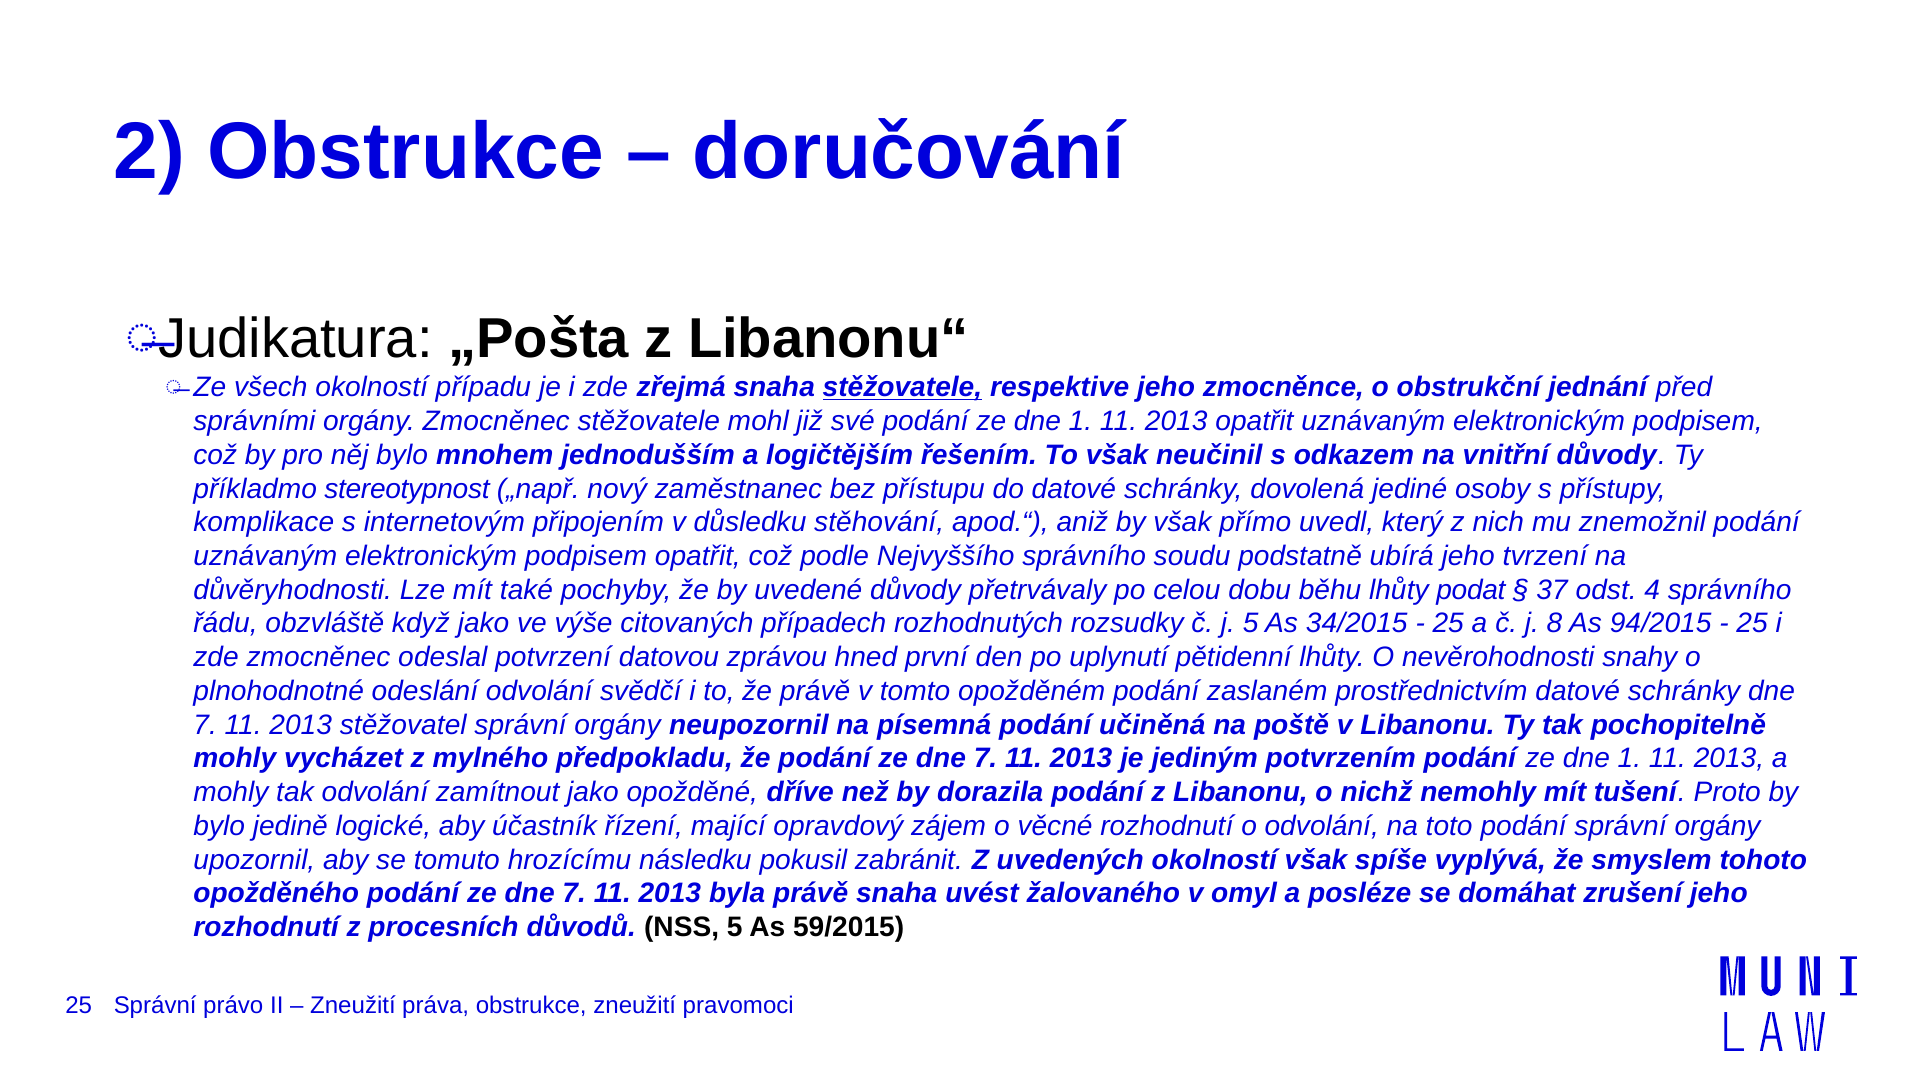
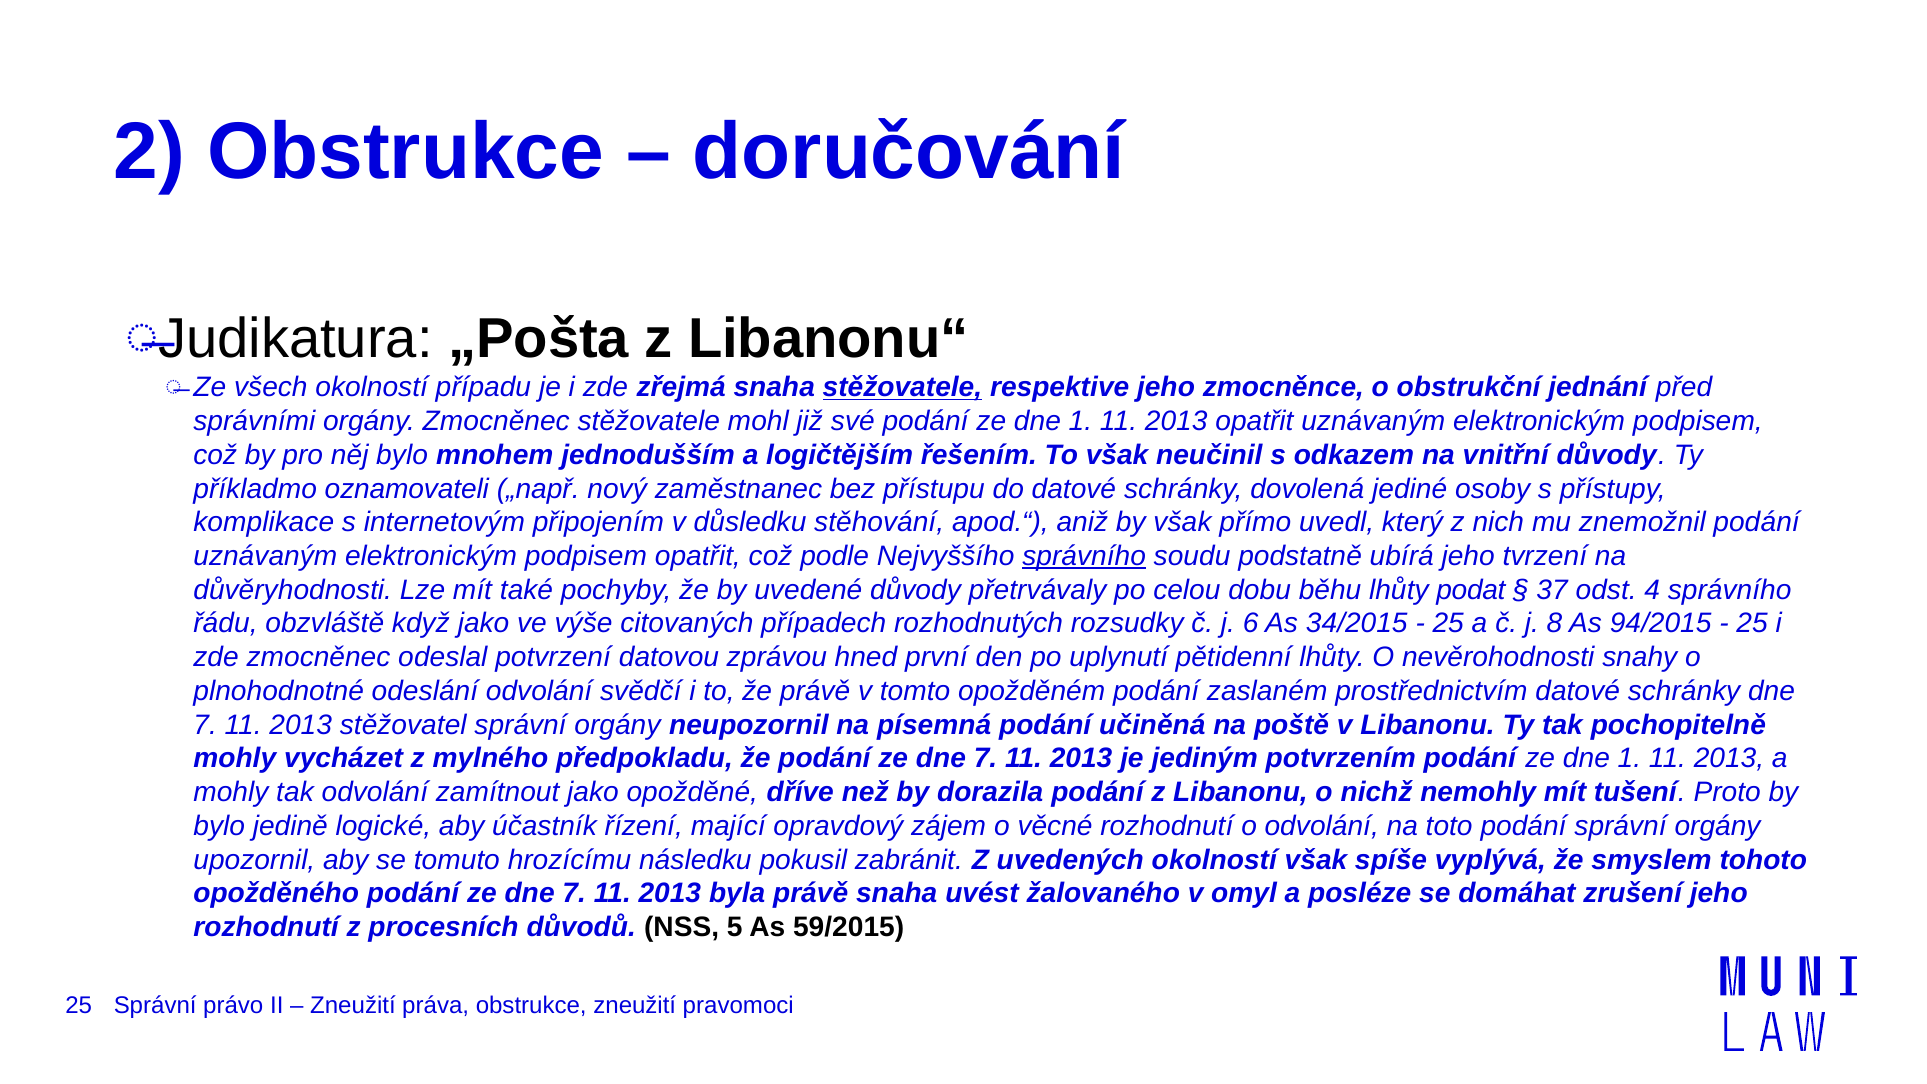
stereotypnost: stereotypnost -> oznamovateli
správního at (1084, 556) underline: none -> present
j 5: 5 -> 6
